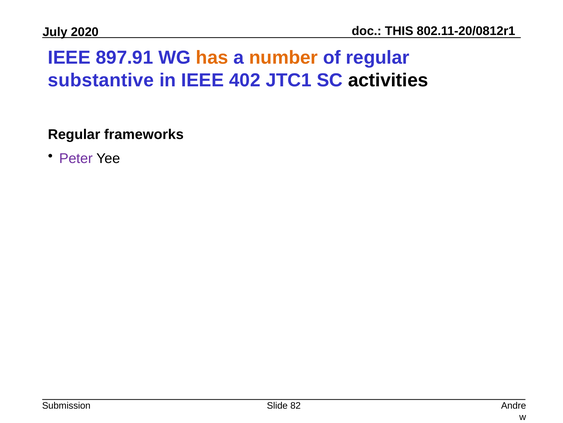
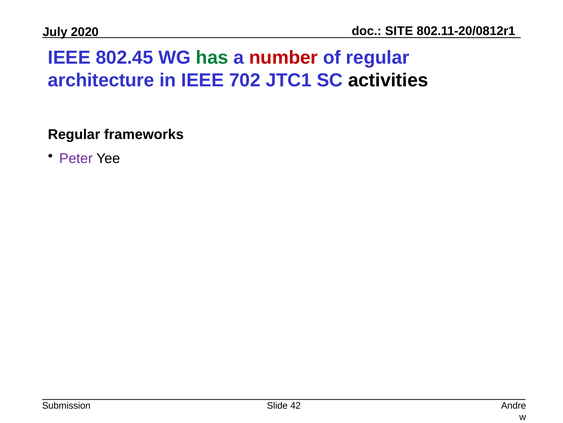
THIS: THIS -> SITE
897.91: 897.91 -> 802.45
has colour: orange -> green
number colour: orange -> red
substantive: substantive -> architecture
402: 402 -> 702
82: 82 -> 42
